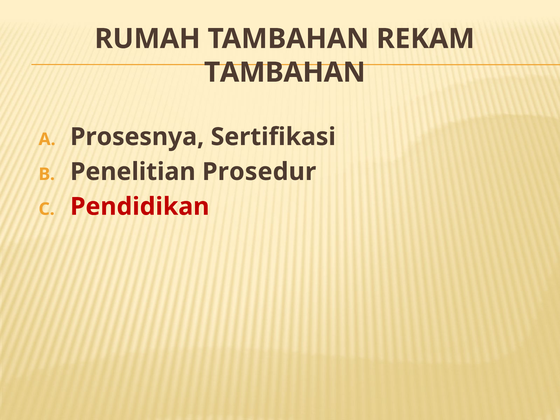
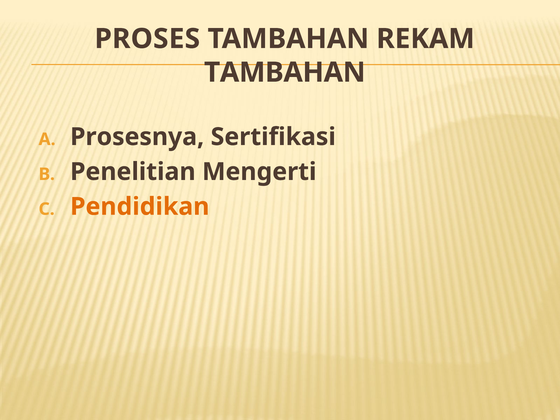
RUMAH: RUMAH -> PROSES
Prosedur: Prosedur -> Mengerti
Pendidikan colour: red -> orange
